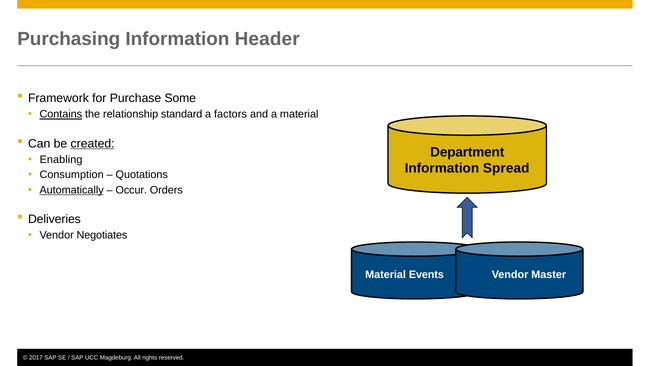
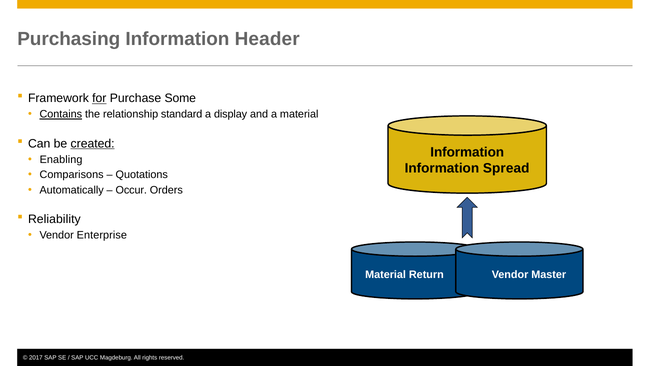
for underline: none -> present
factors: factors -> display
Department at (467, 152): Department -> Information
Consumption: Consumption -> Comparisons
Automatically underline: present -> none
Deliveries: Deliveries -> Reliability
Negotiates: Negotiates -> Enterprise
Events: Events -> Return
